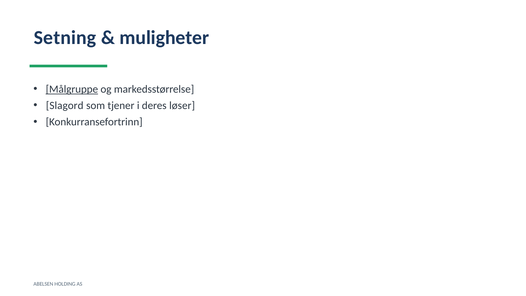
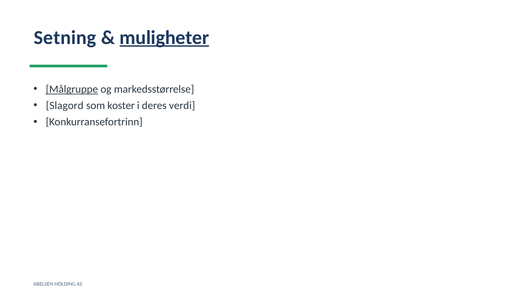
muligheter underline: none -> present
tjener: tjener -> koster
løser: løser -> verdi
